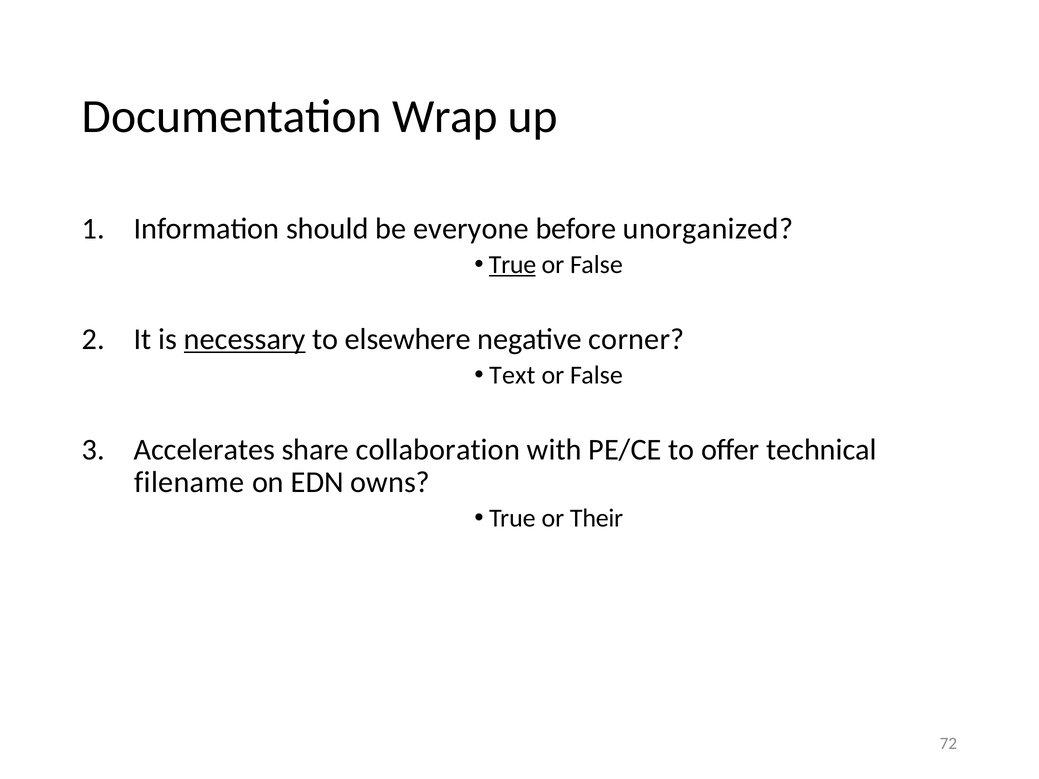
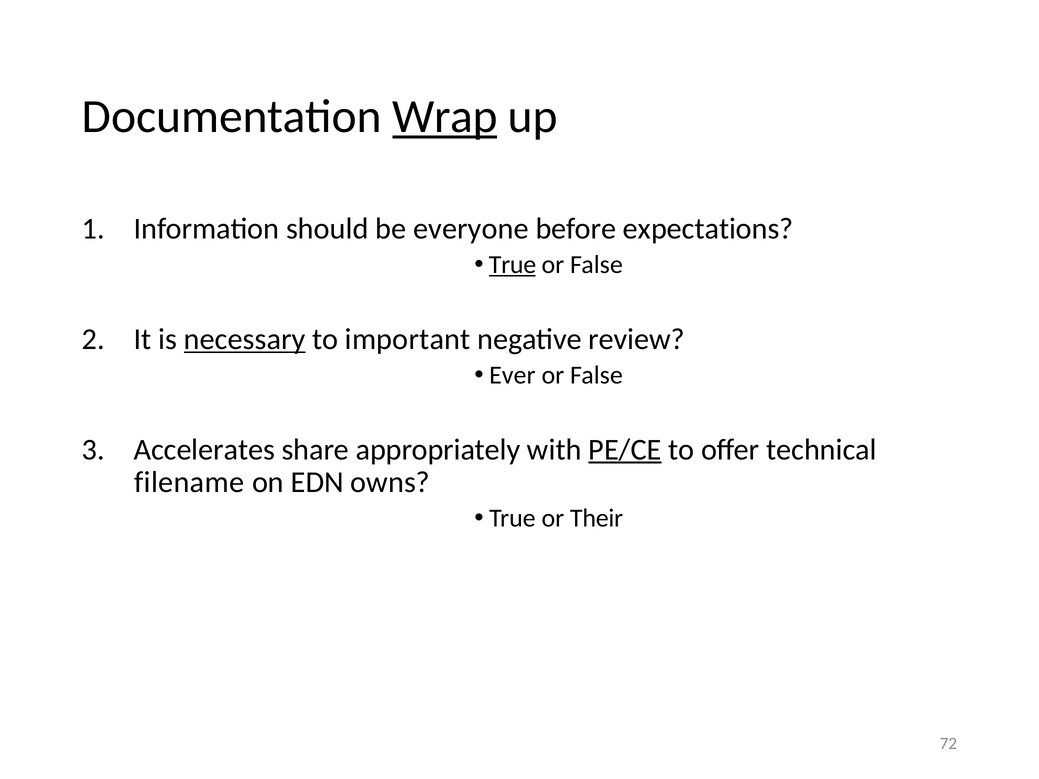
Wrap underline: none -> present
unorganized: unorganized -> expectations
elsewhere: elsewhere -> important
corner: corner -> review
Text: Text -> Ever
collaboration: collaboration -> appropriately
PE/CE underline: none -> present
